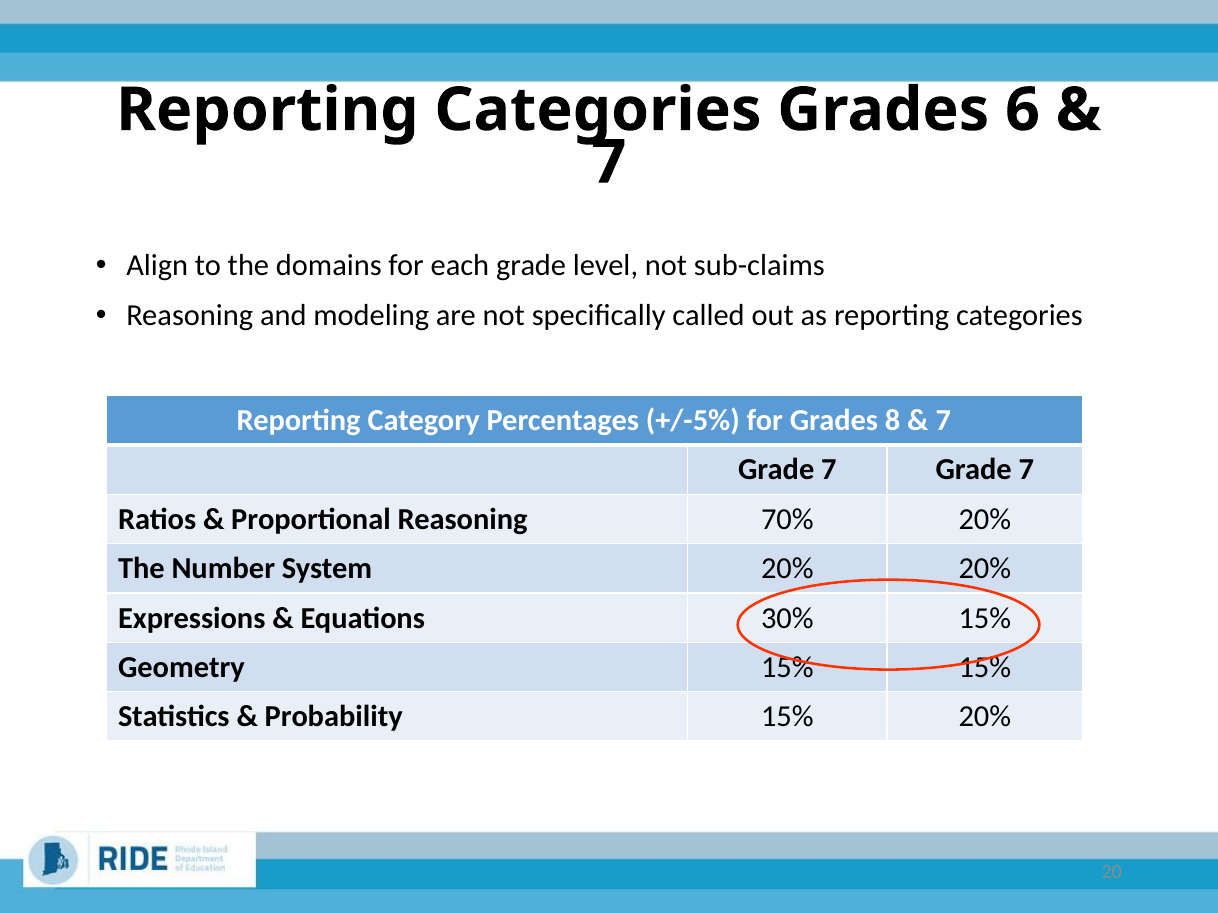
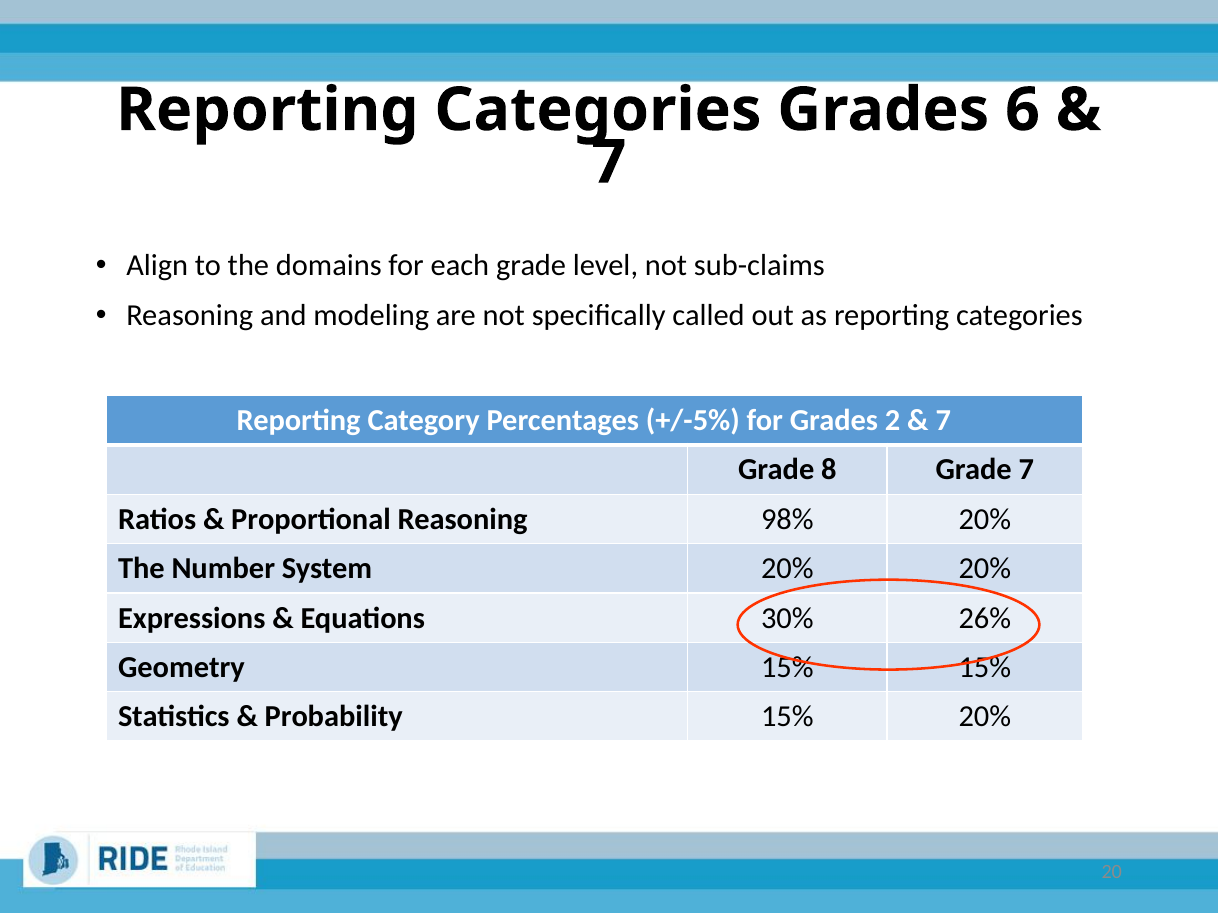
8: 8 -> 2
7 at (829, 470): 7 -> 8
70%: 70% -> 98%
30% 15%: 15% -> 26%
